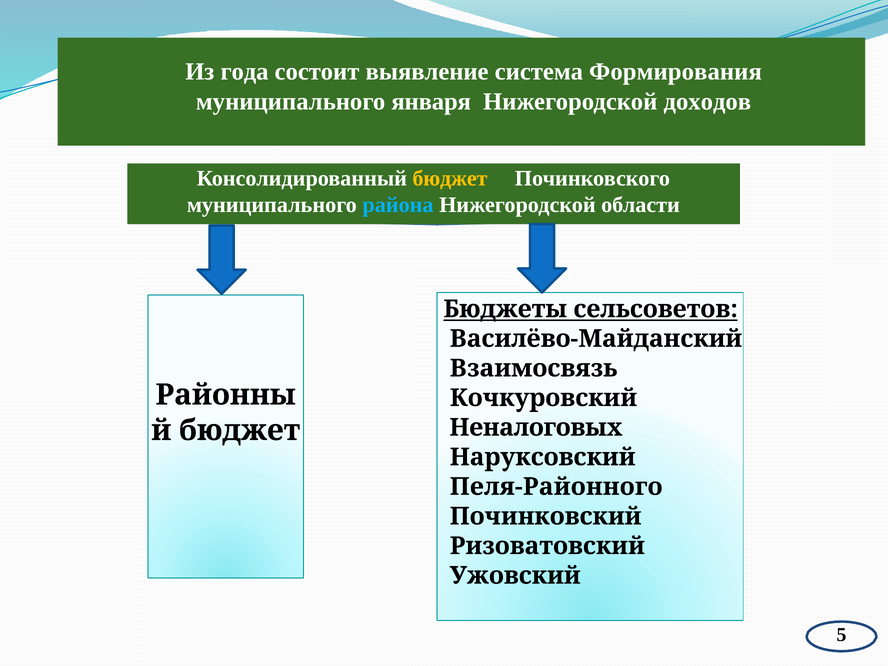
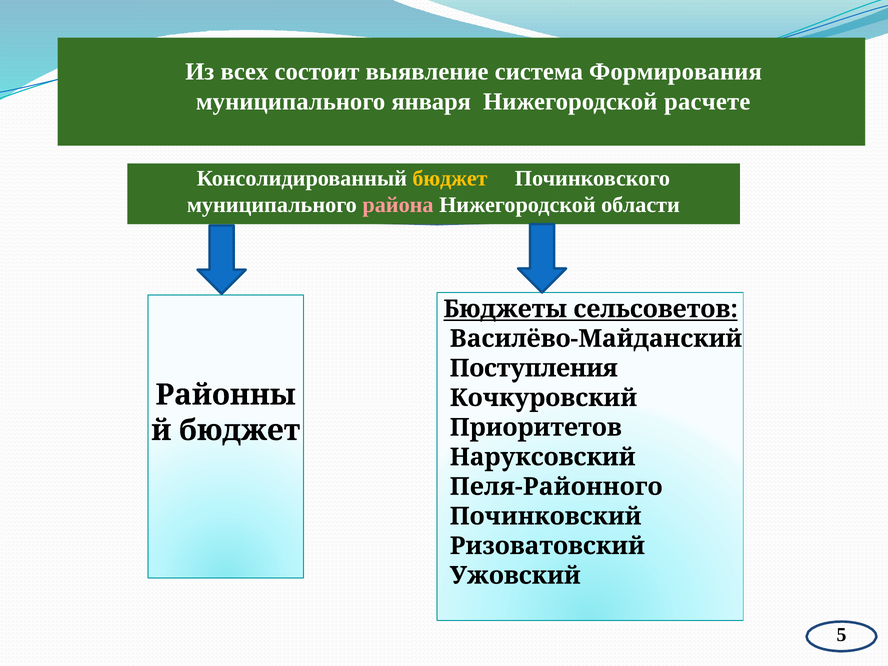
года: года -> всех
доходов: доходов -> расчете
района colour: light blue -> pink
Взаимосвязь: Взаимосвязь -> Поступления
Неналоговых: Неналоговых -> Приоритетов
